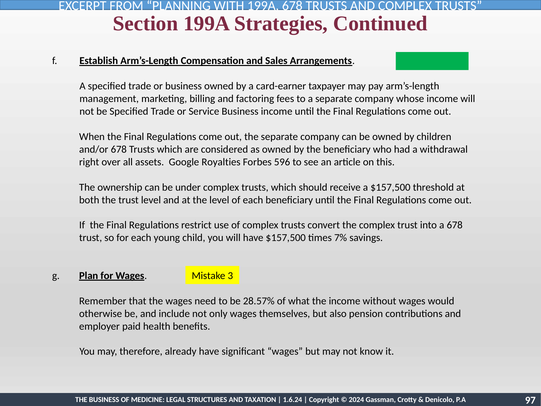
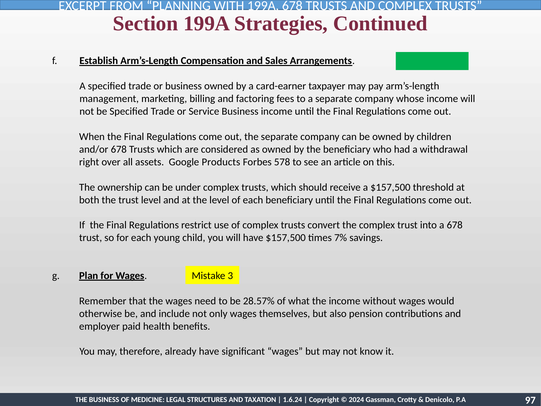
Royalties: Royalties -> Products
596: 596 -> 578
